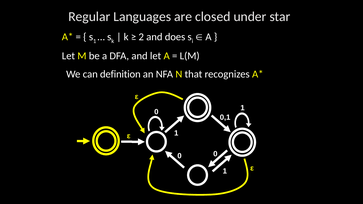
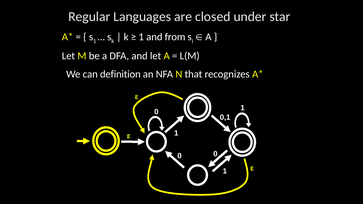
2 at (141, 37): 2 -> 1
does: does -> from
